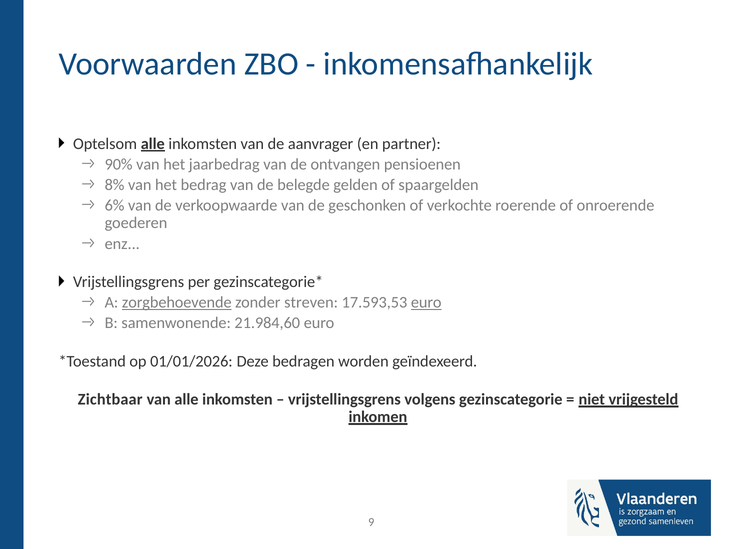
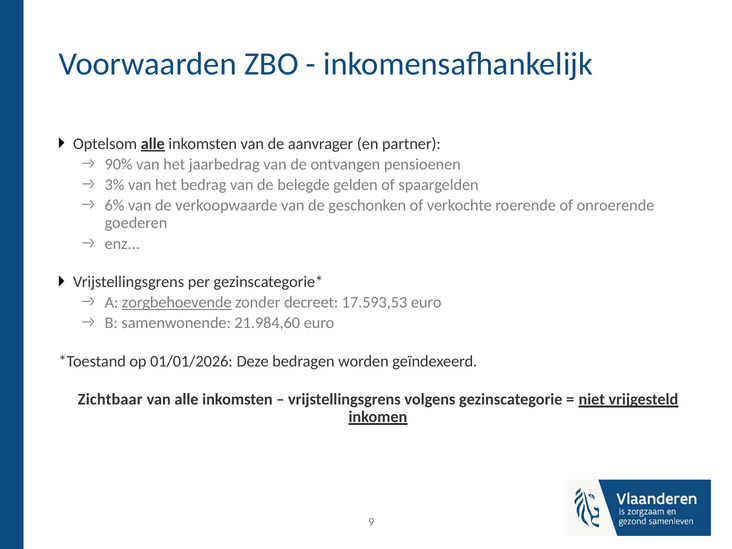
8%: 8% -> 3%
streven: streven -> decreet
euro at (426, 302) underline: present -> none
